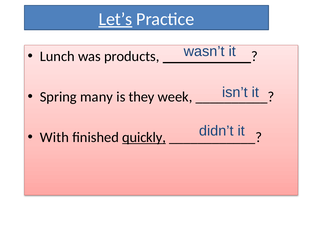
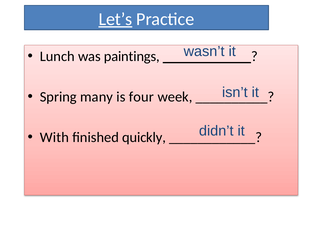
products: products -> paintings
they: they -> four
quickly underline: present -> none
